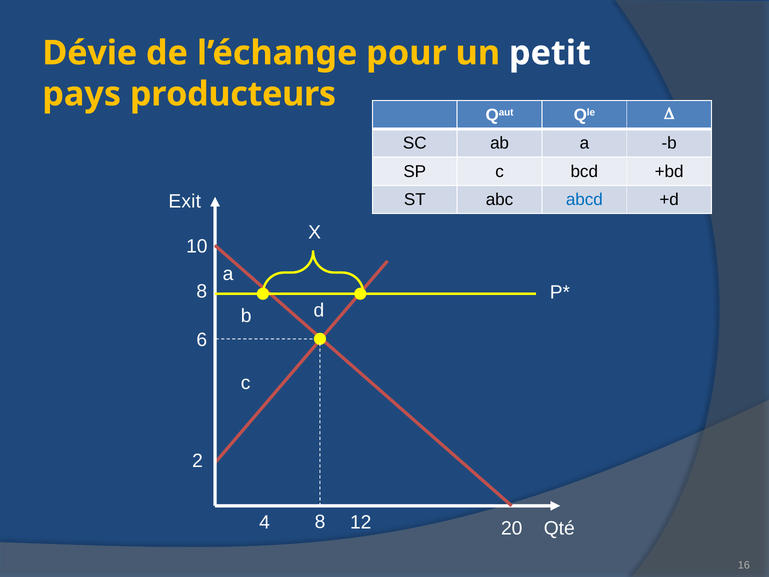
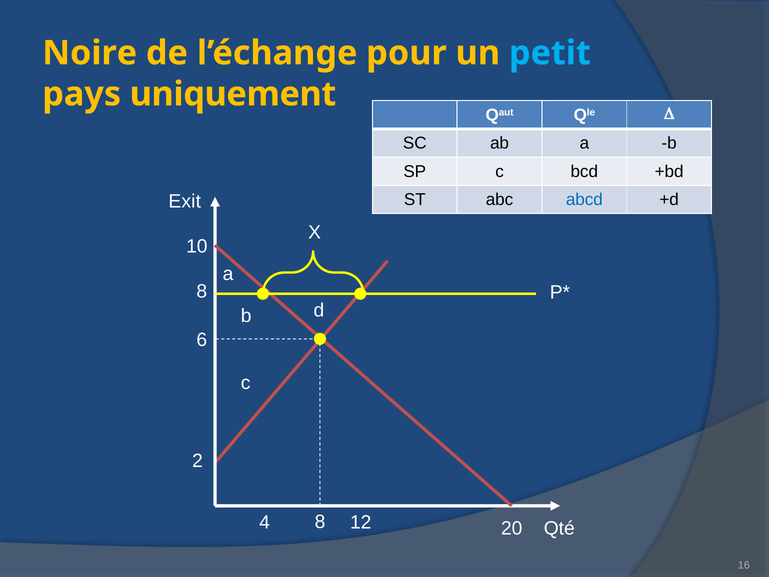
Dévie: Dévie -> Noire
petit colour: white -> light blue
producteurs: producteurs -> uniquement
